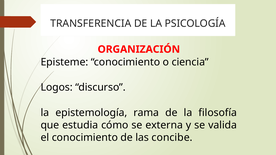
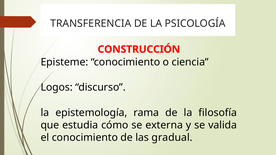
ORGANIZACIÓN: ORGANIZACIÓN -> CONSTRUCCIÓN
concibe: concibe -> gradual
